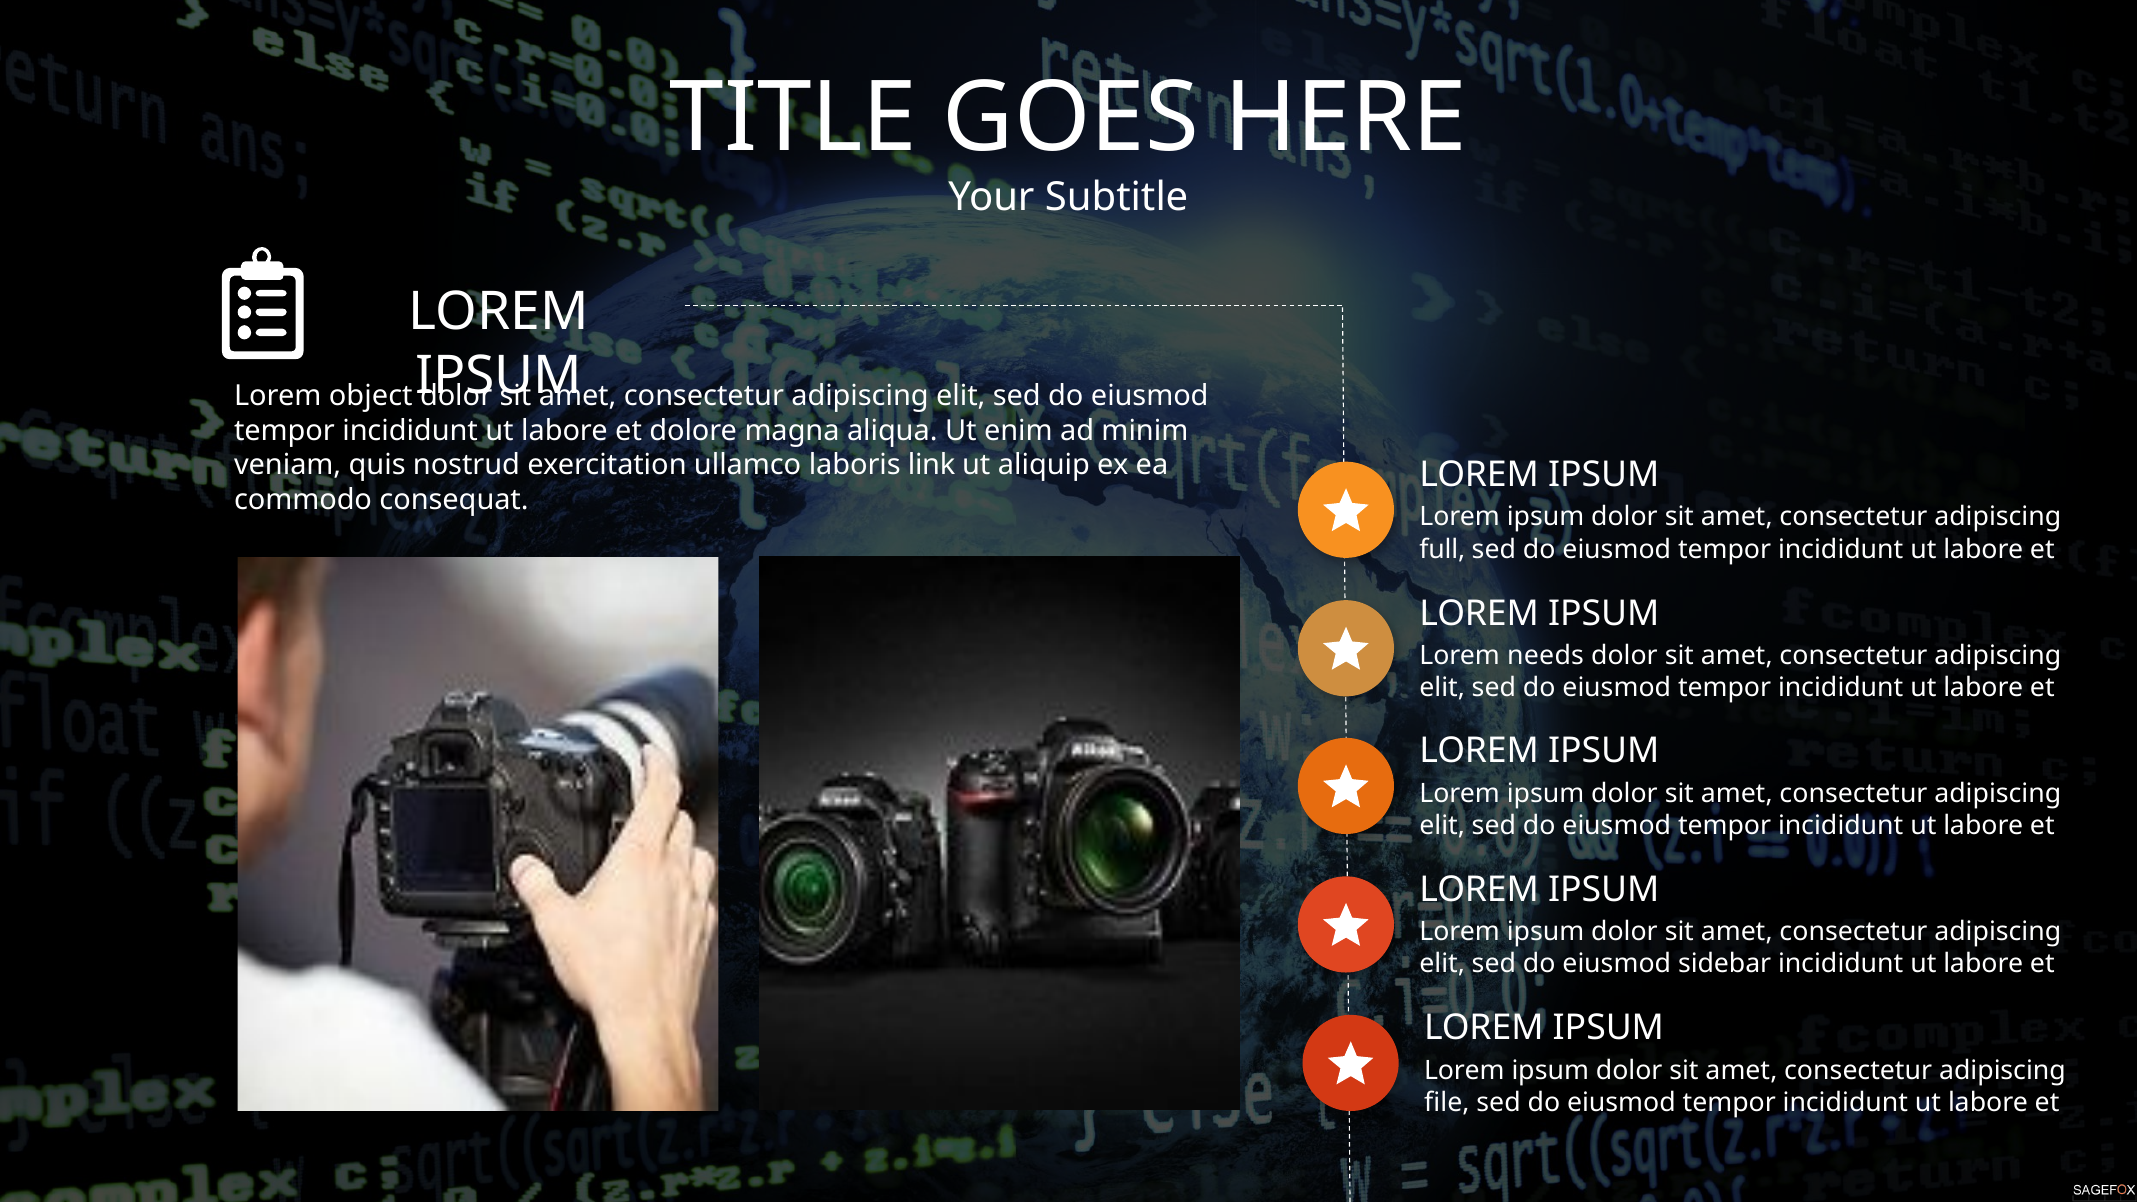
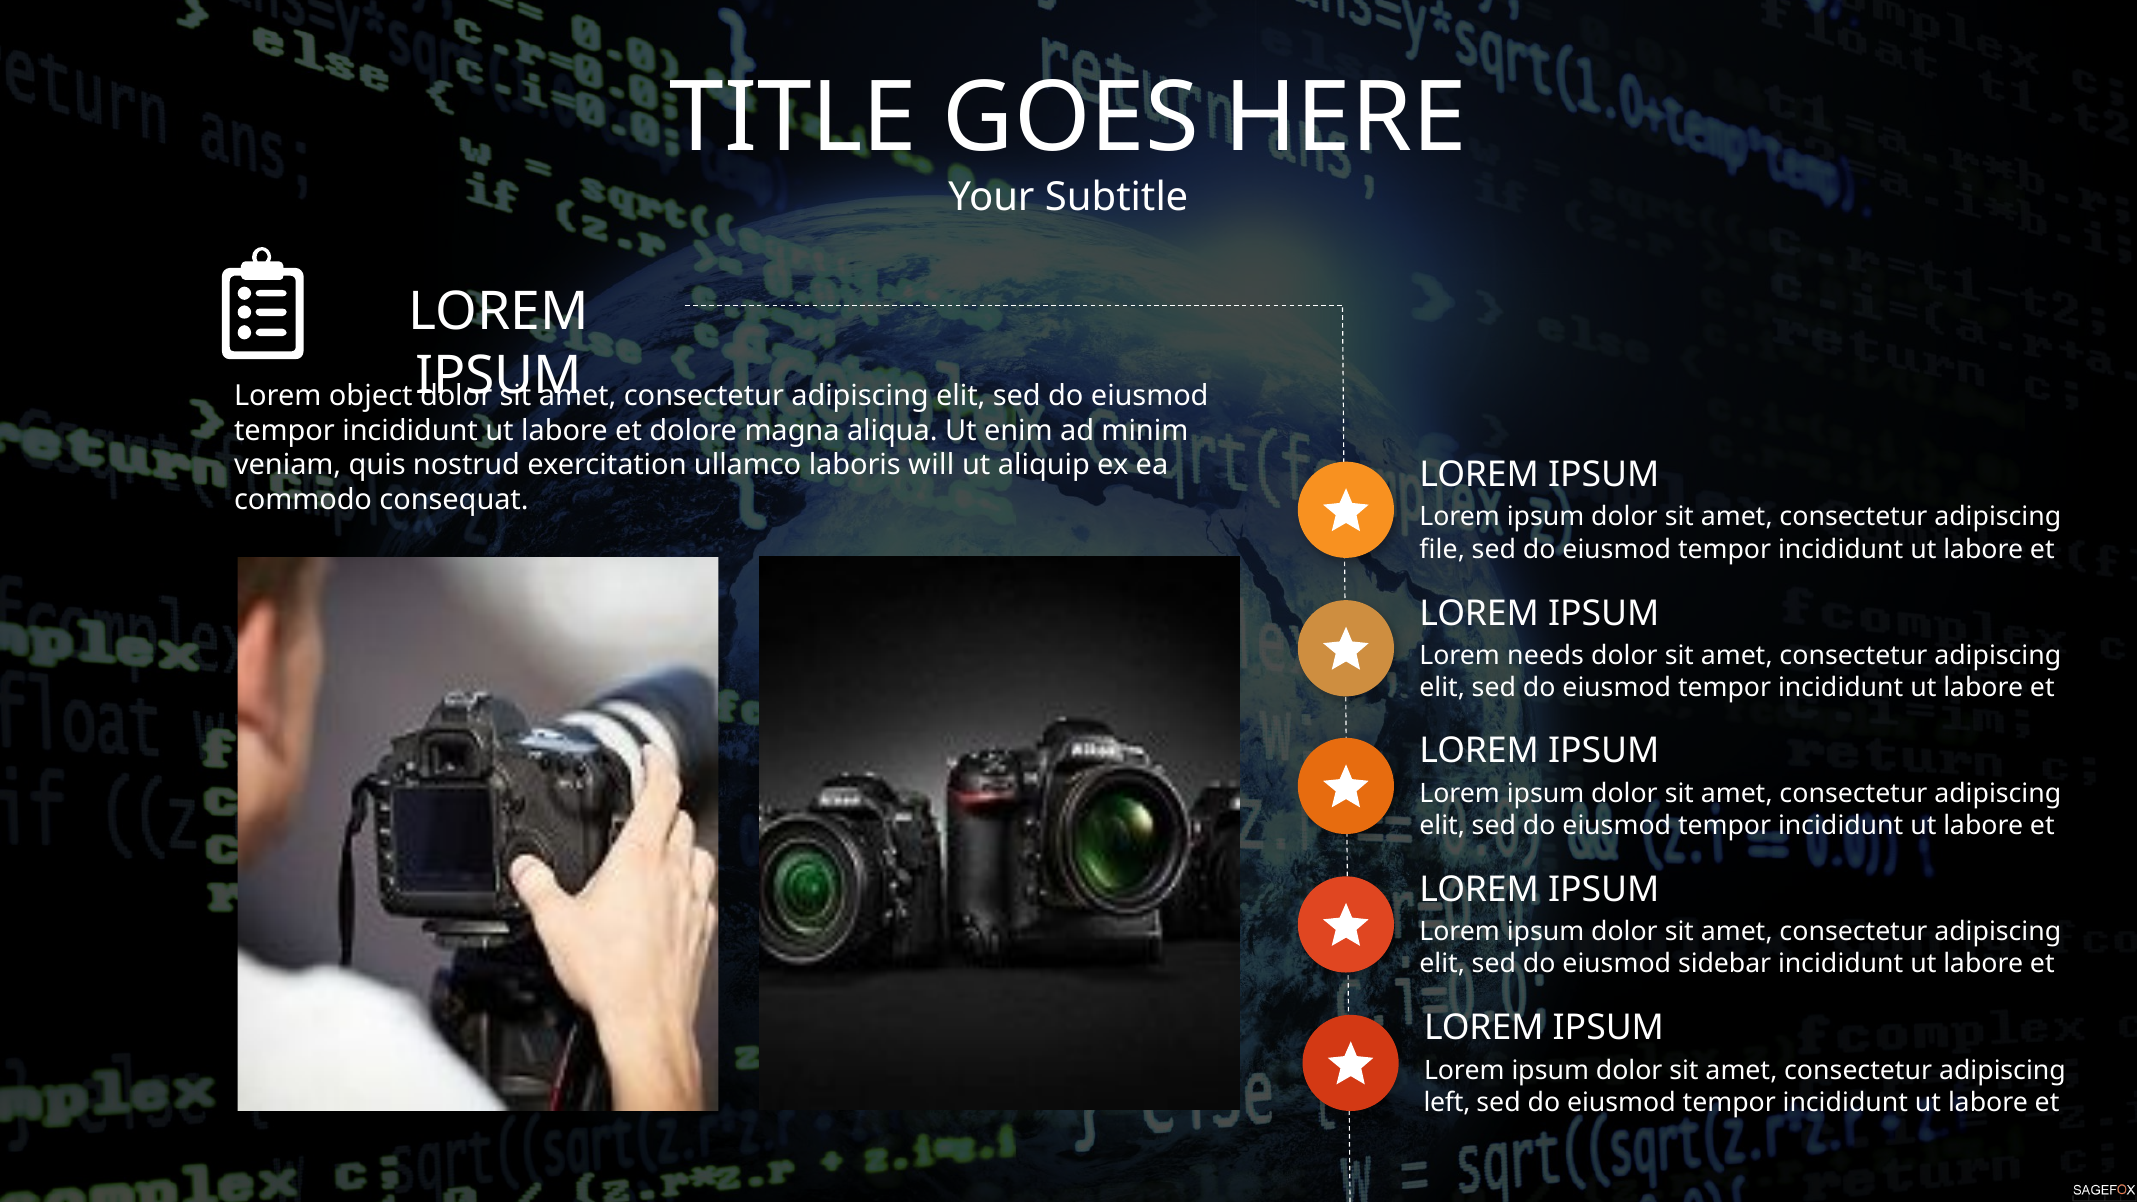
link: link -> will
full: full -> file
file: file -> left
